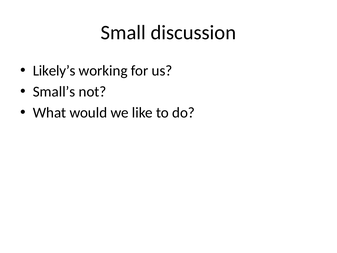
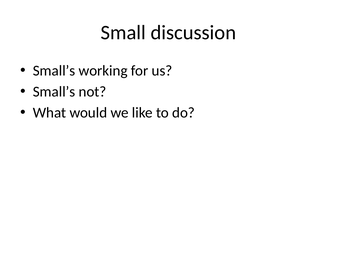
Likely’s at (54, 71): Likely’s -> Small’s
